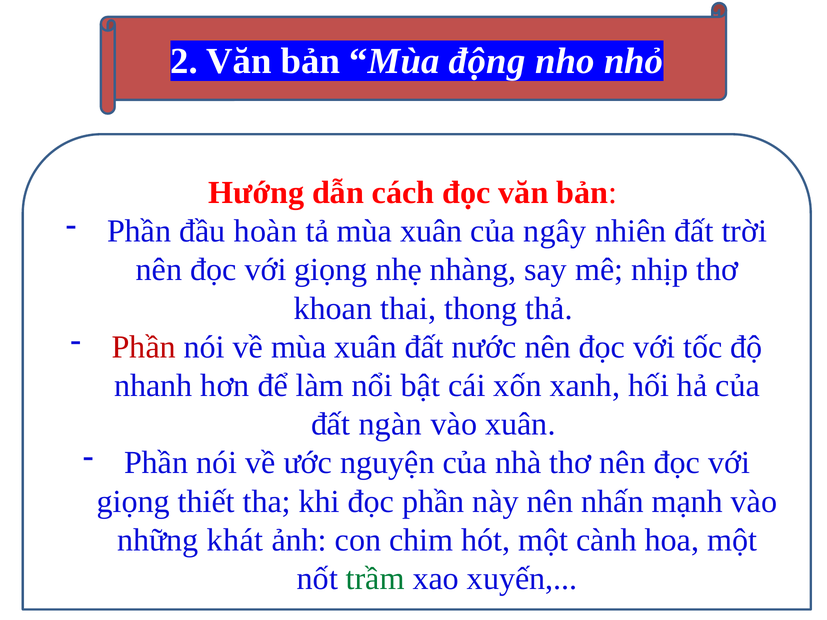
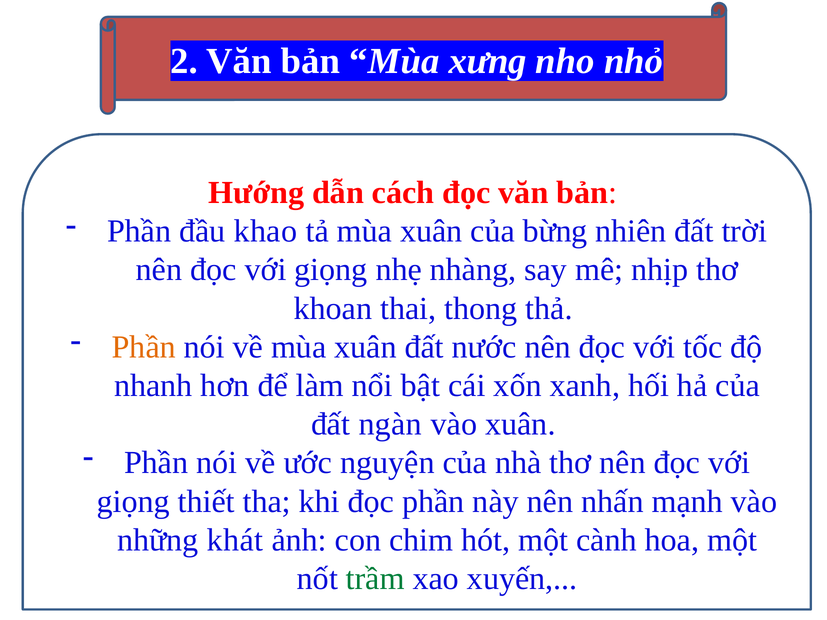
động: động -> xưng
hoàn: hoàn -> khao
ngây: ngây -> bừng
Phần at (144, 347) colour: red -> orange
